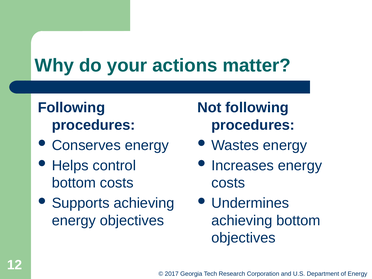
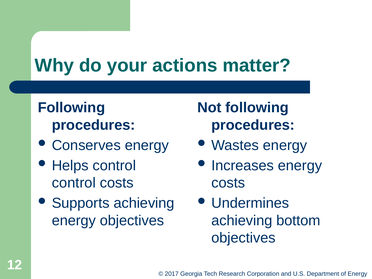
bottom at (74, 183): bottom -> control
